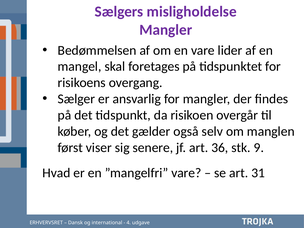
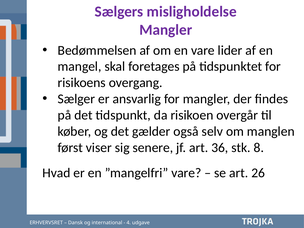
9: 9 -> 8
31: 31 -> 26
